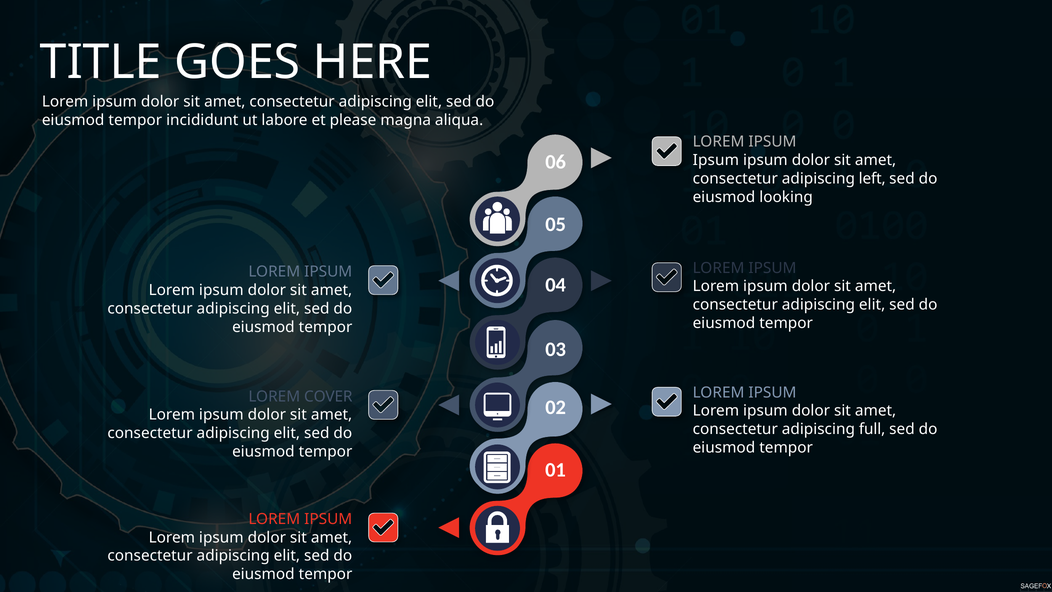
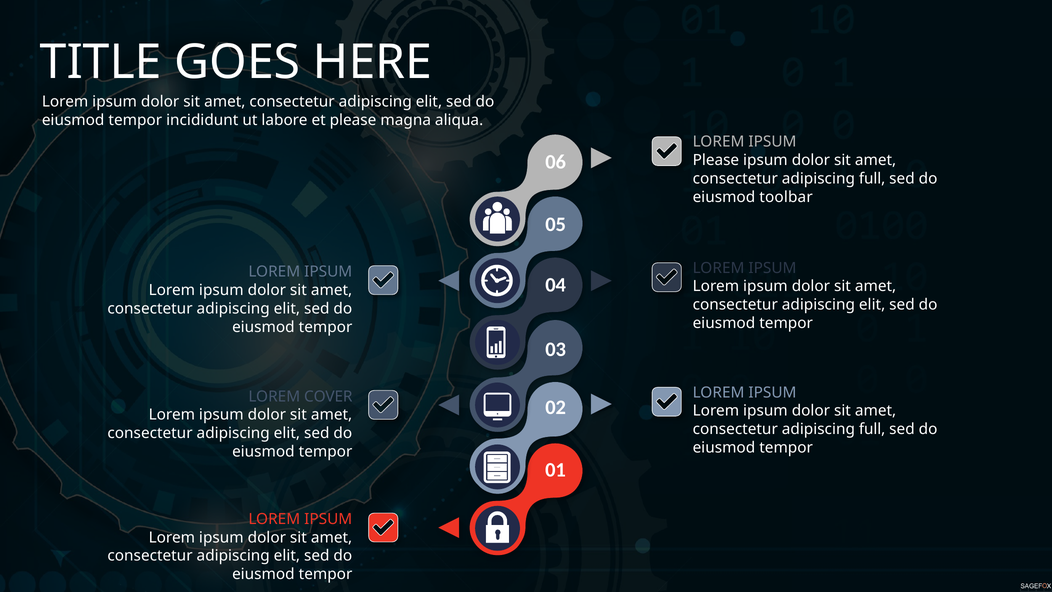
Ipsum at (716, 160): Ipsum -> Please
left at (872, 179): left -> full
looking: looking -> toolbar
